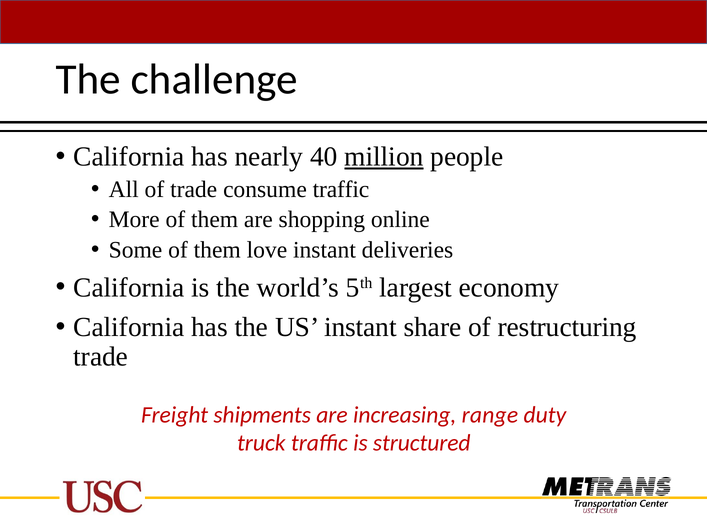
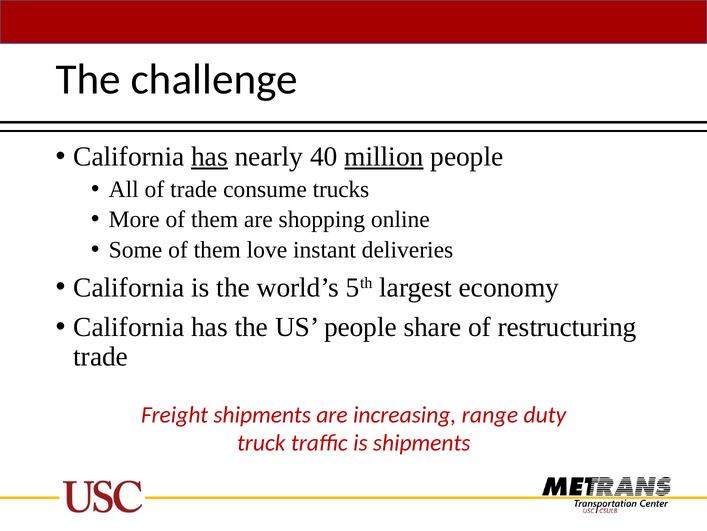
has at (210, 156) underline: none -> present
consume traffic: traffic -> trucks
US instant: instant -> people
is structured: structured -> shipments
